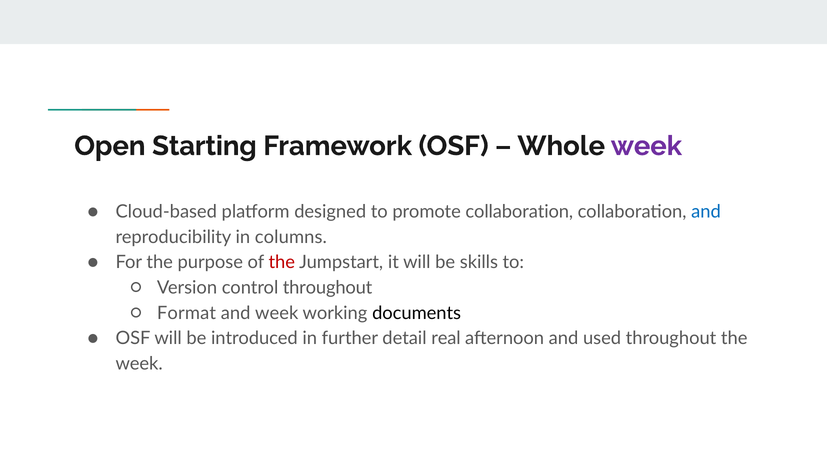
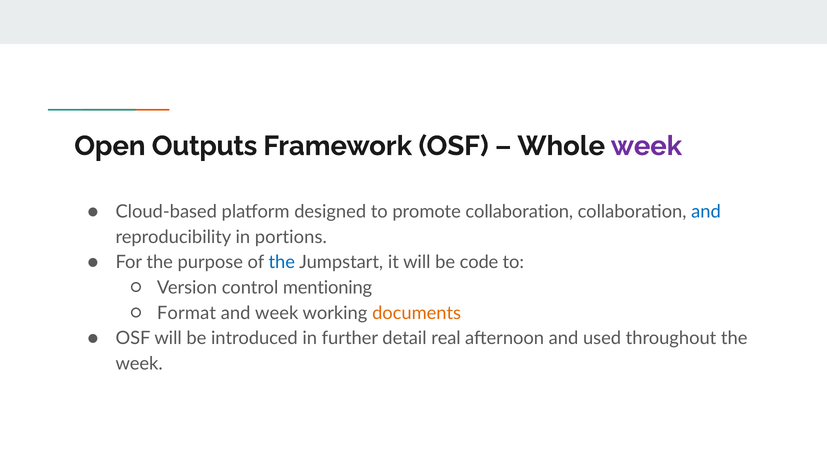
Starting: Starting -> Outputs
columns: columns -> portions
the at (282, 263) colour: red -> blue
skills: skills -> code
control throughout: throughout -> mentioning
documents colour: black -> orange
